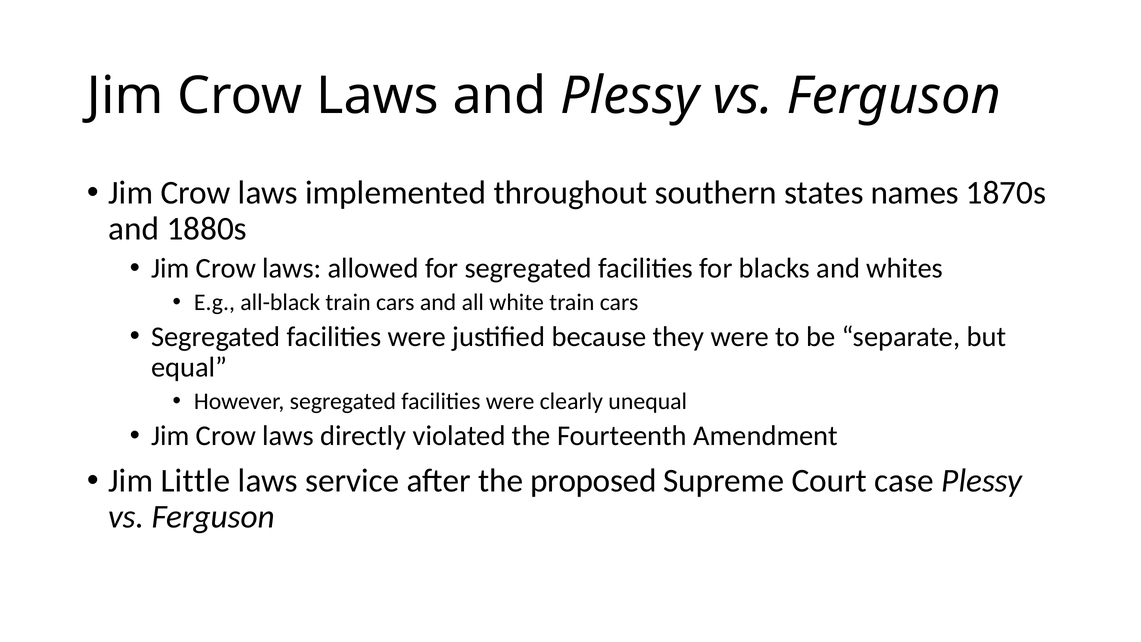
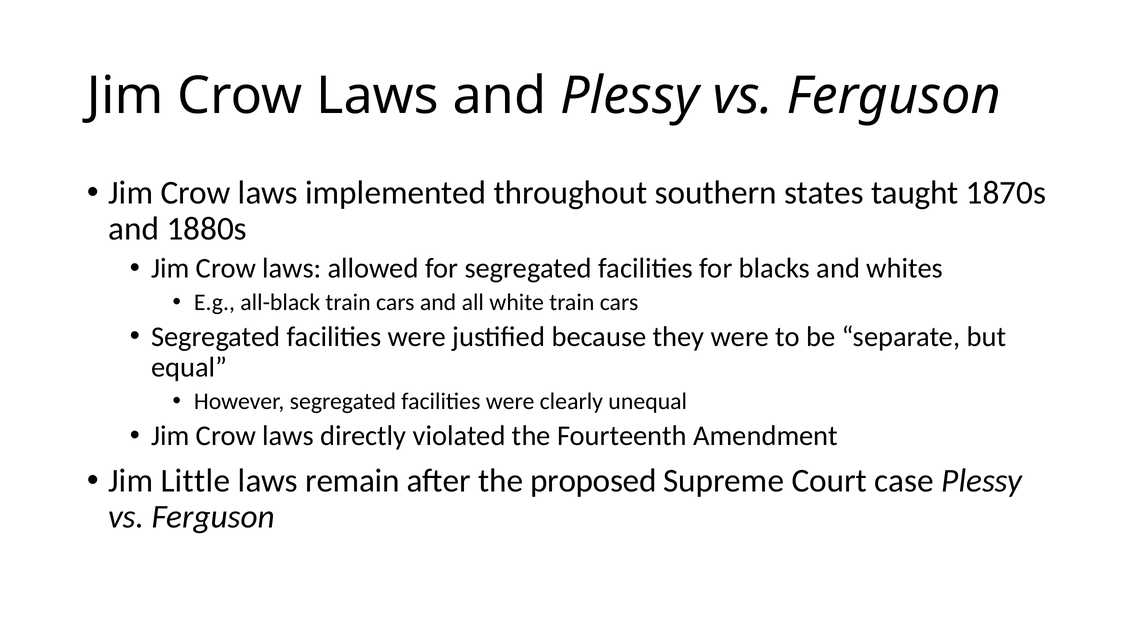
names: names -> taught
service: service -> remain
